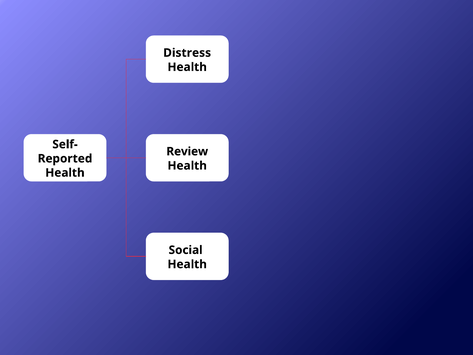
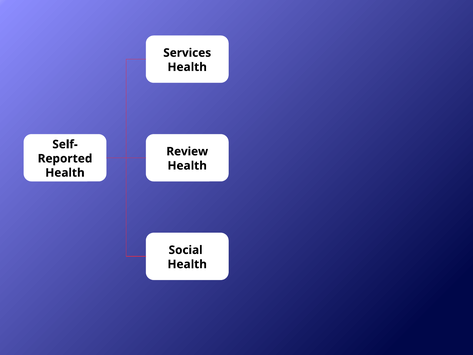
Distress: Distress -> Services
